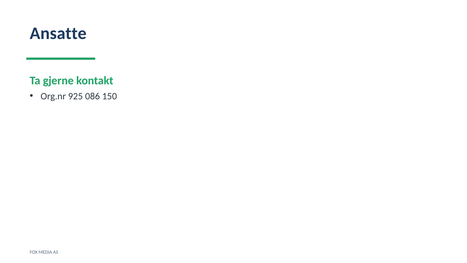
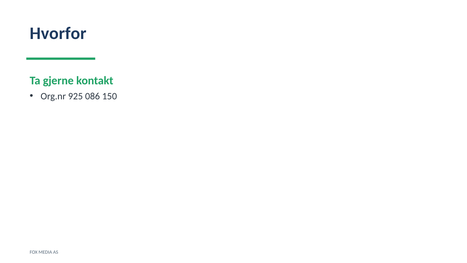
Ansatte: Ansatte -> Hvorfor
